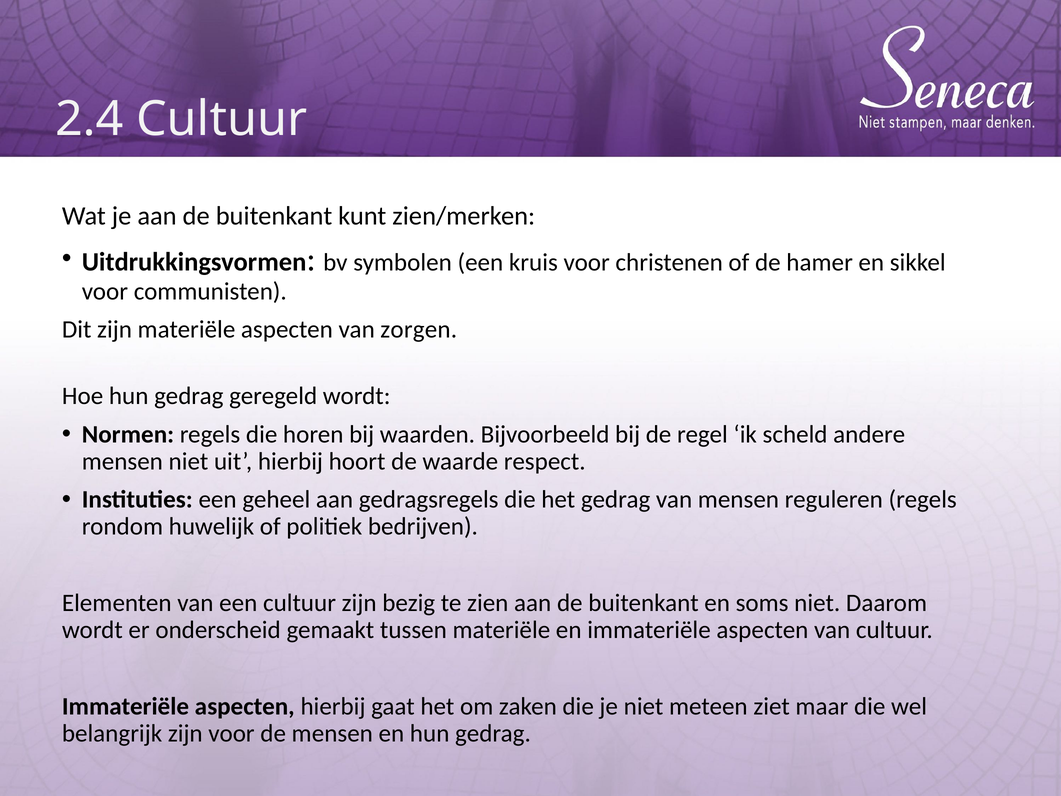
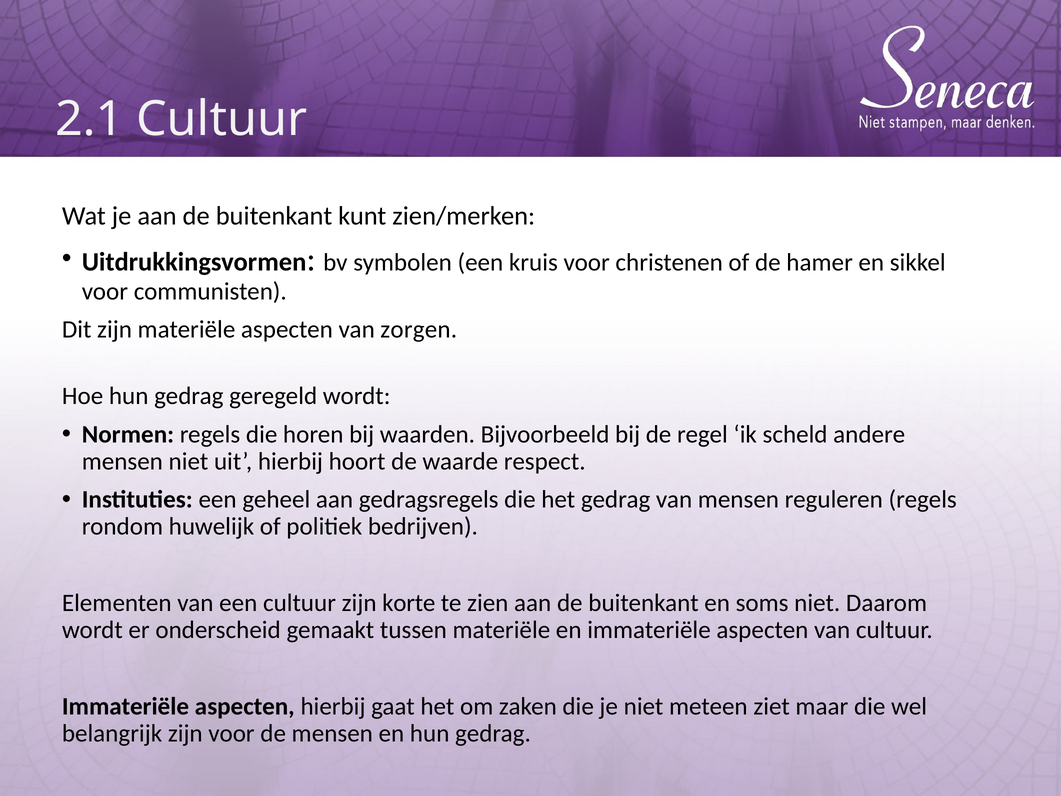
2.4: 2.4 -> 2.1
bezig: bezig -> korte
